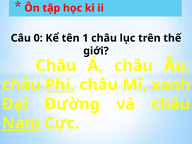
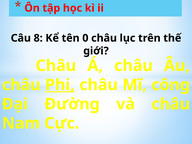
0: 0 -> 8
1: 1 -> 0
xanh: xanh -> công
Nam underline: present -> none
